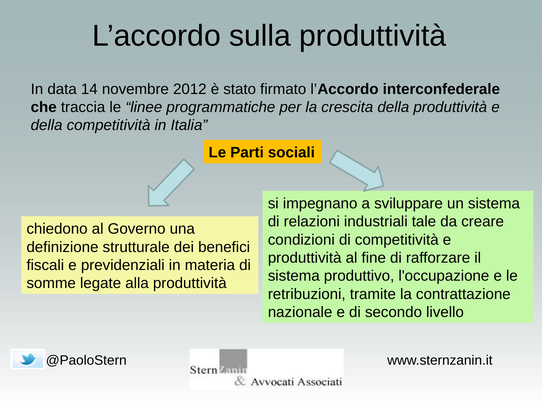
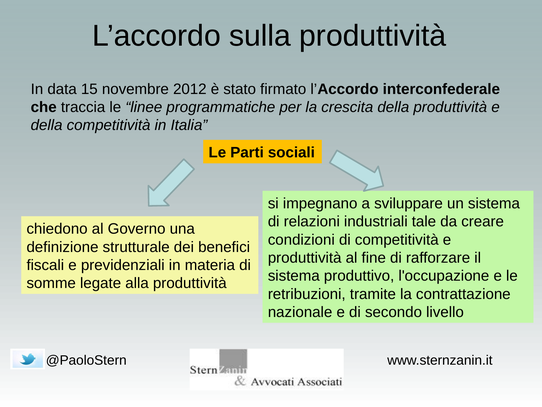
14: 14 -> 15
